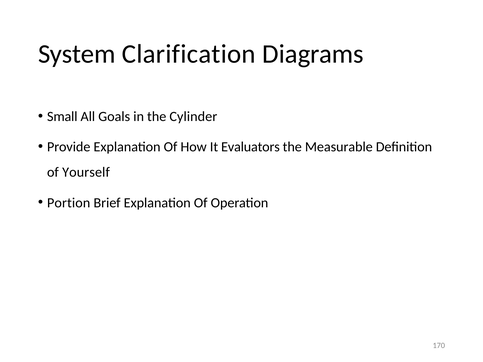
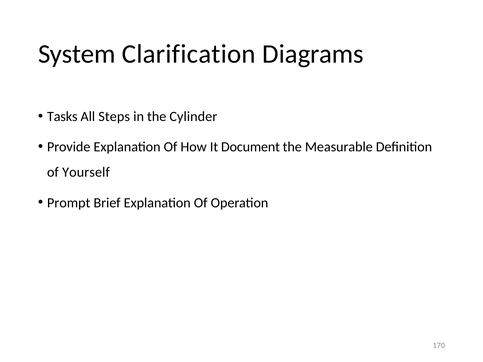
Small: Small -> Tasks
Goals: Goals -> Steps
Evaluators: Evaluators -> Document
Portion: Portion -> Prompt
